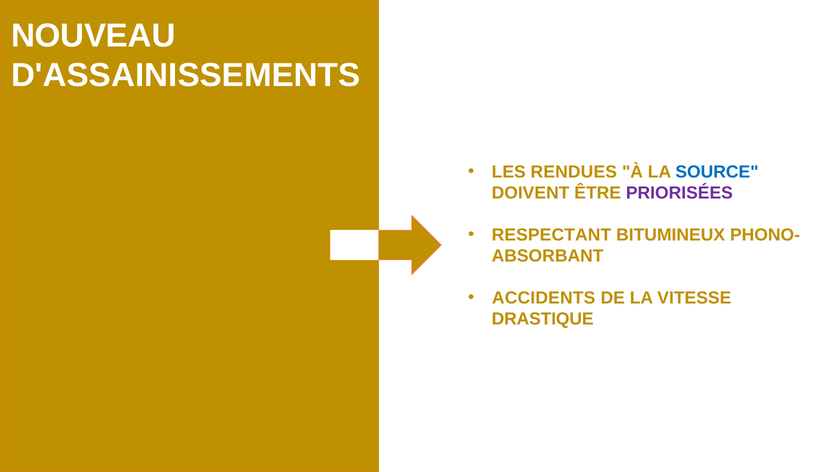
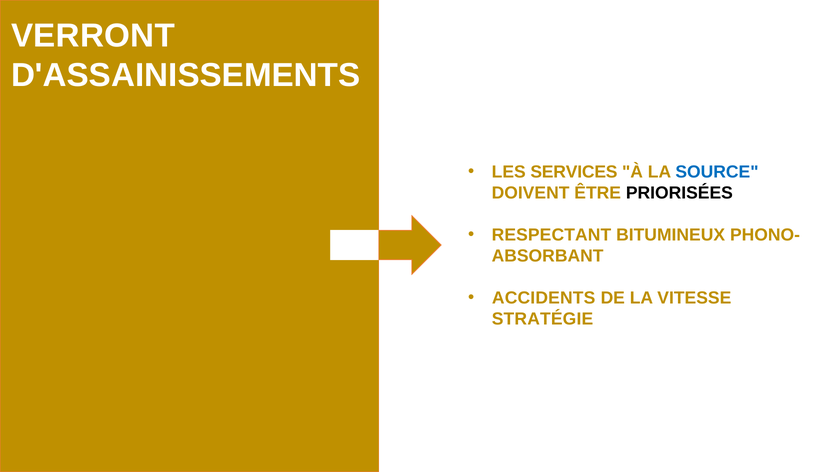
NOUVEAU: NOUVEAU -> VERRONT
RENDUES: RENDUES -> SERVICES
PRIORISÉES colour: purple -> black
DRASTIQUE: DRASTIQUE -> STRATÉGIE
